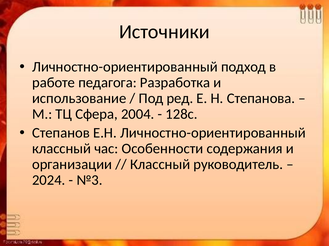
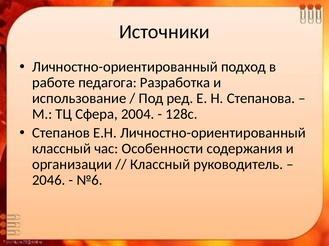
2024: 2024 -> 2046
№3: №3 -> №6
